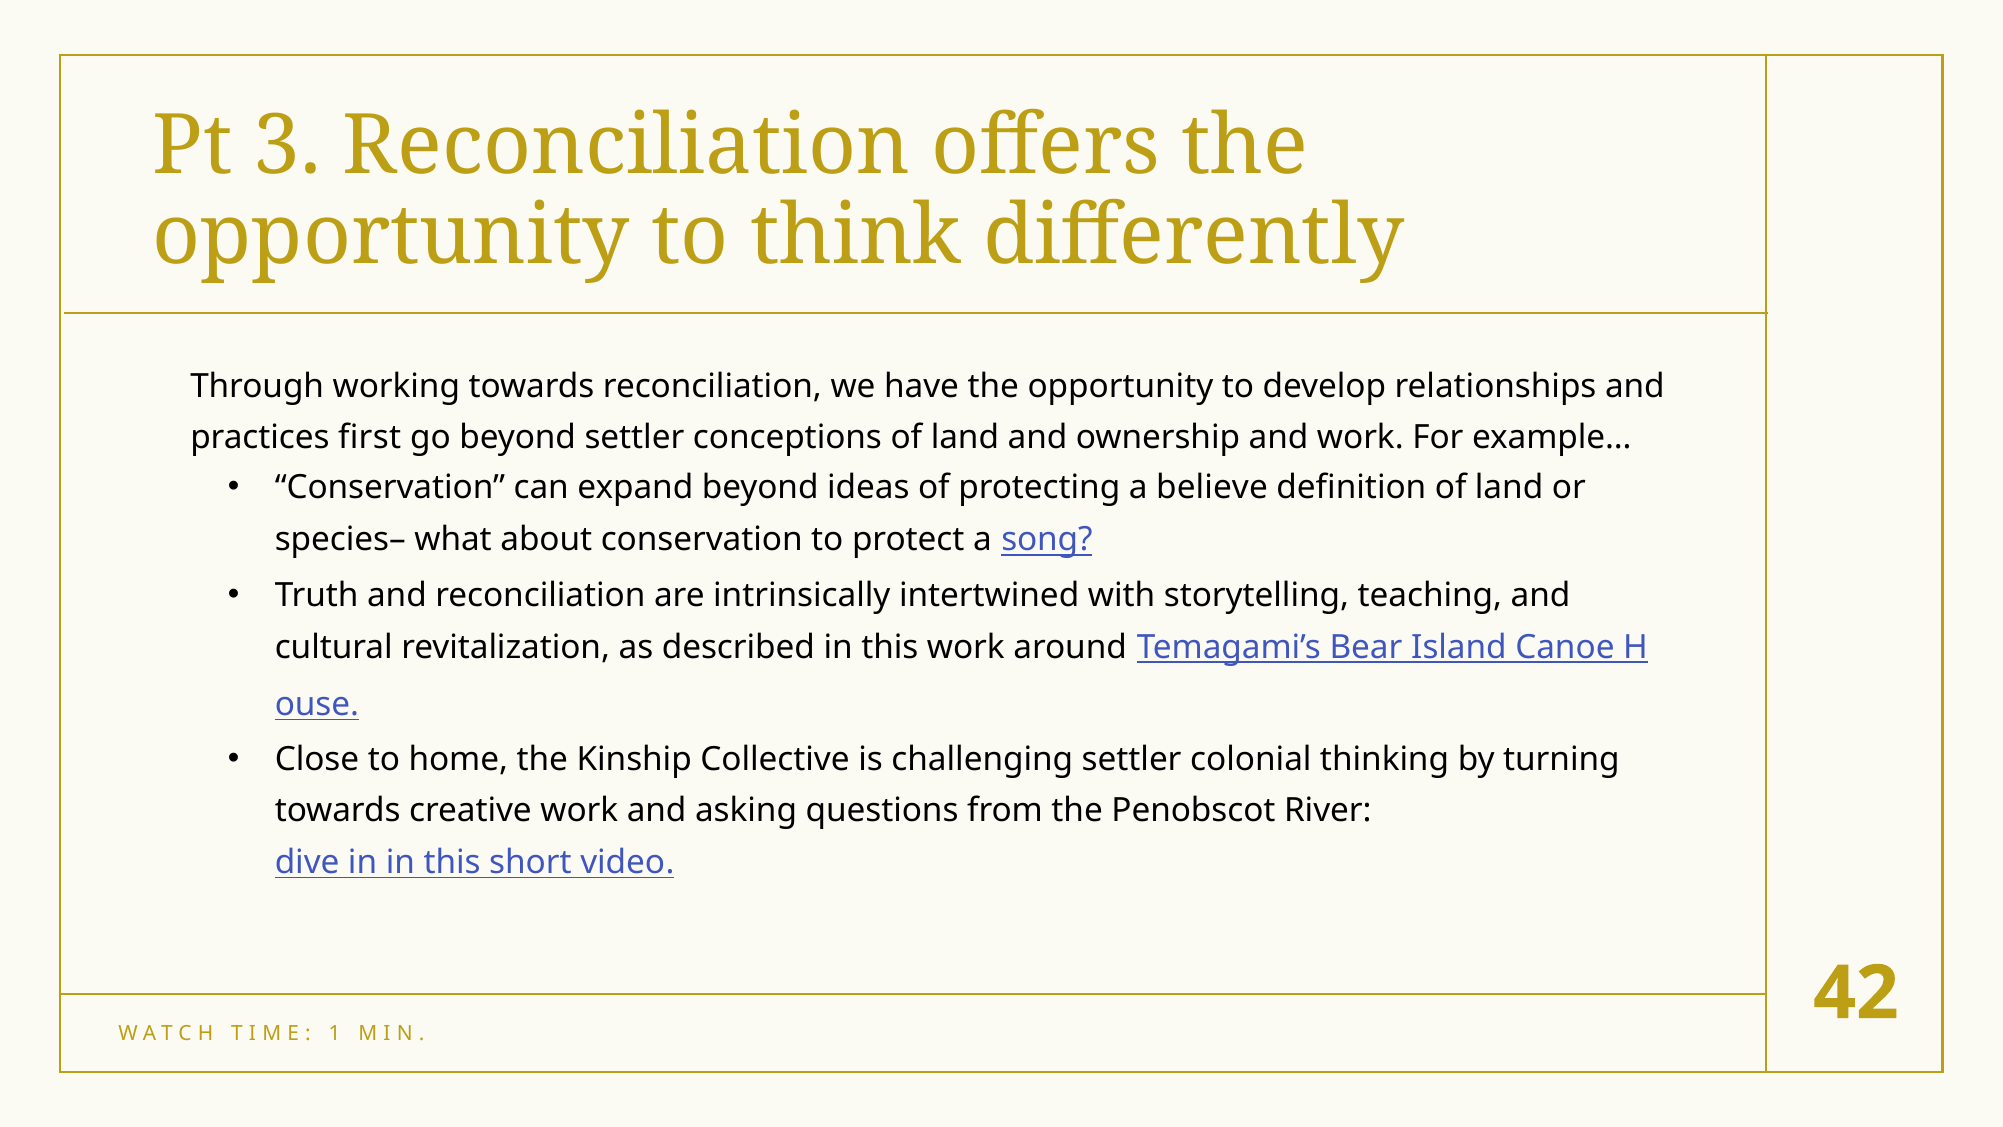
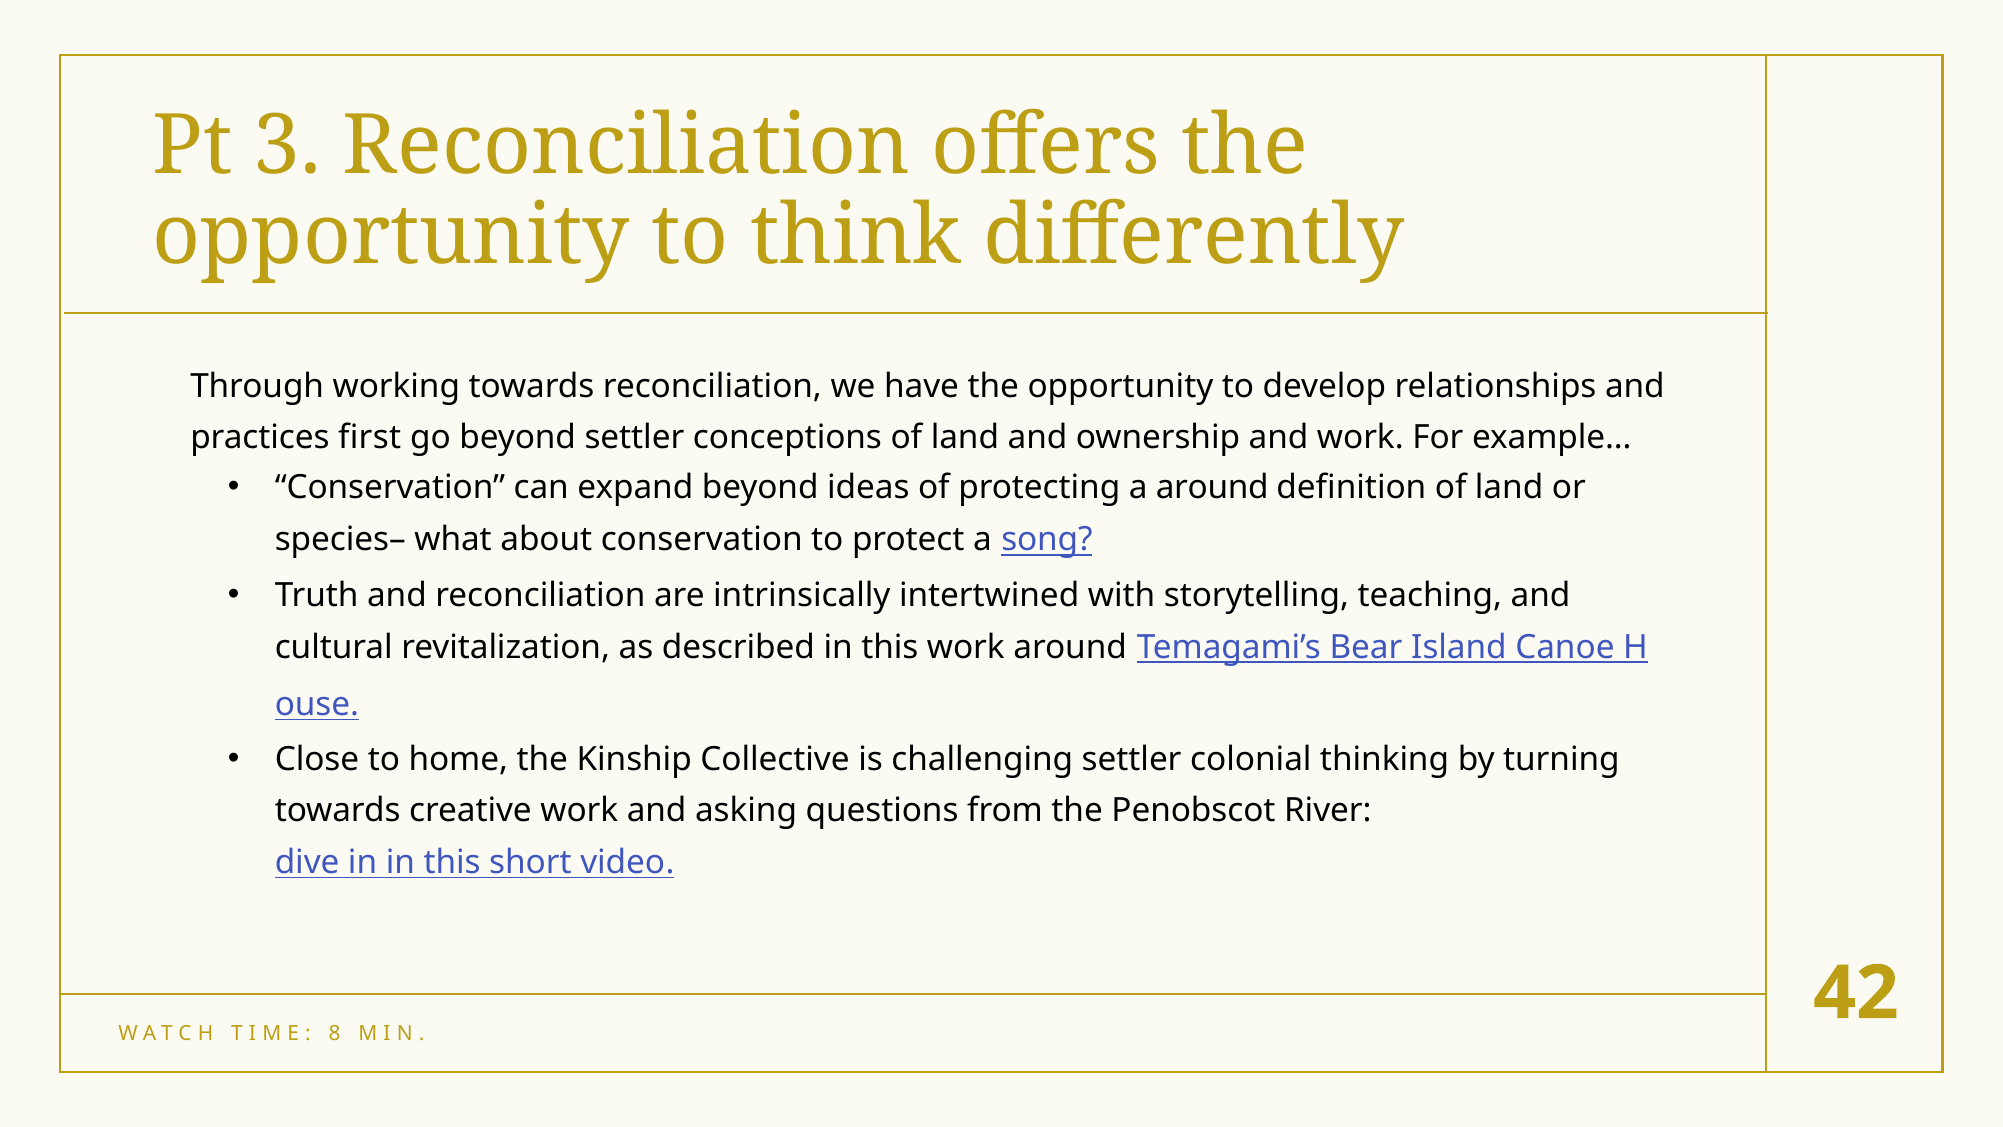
a believe: believe -> around
1: 1 -> 8
